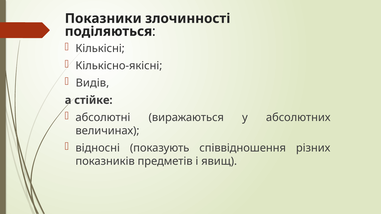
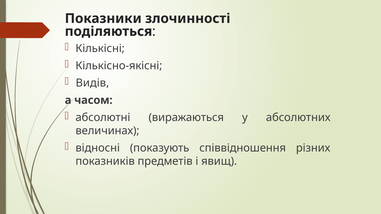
стійке: стійке -> часом
